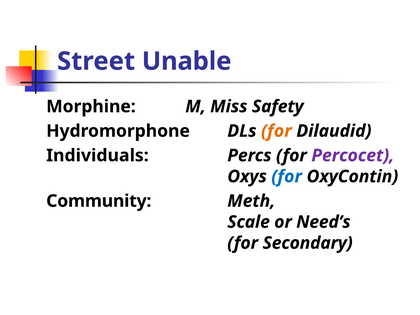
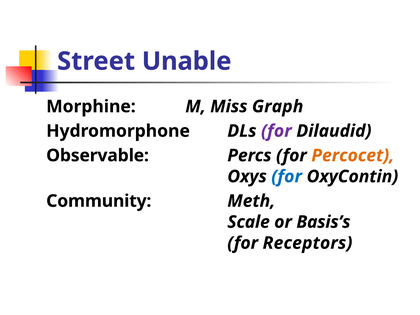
Safety: Safety -> Graph
for at (276, 131) colour: orange -> purple
Individuals: Individuals -> Observable
Percocet colour: purple -> orange
Need’s: Need’s -> Basis’s
Secondary: Secondary -> Receptors
